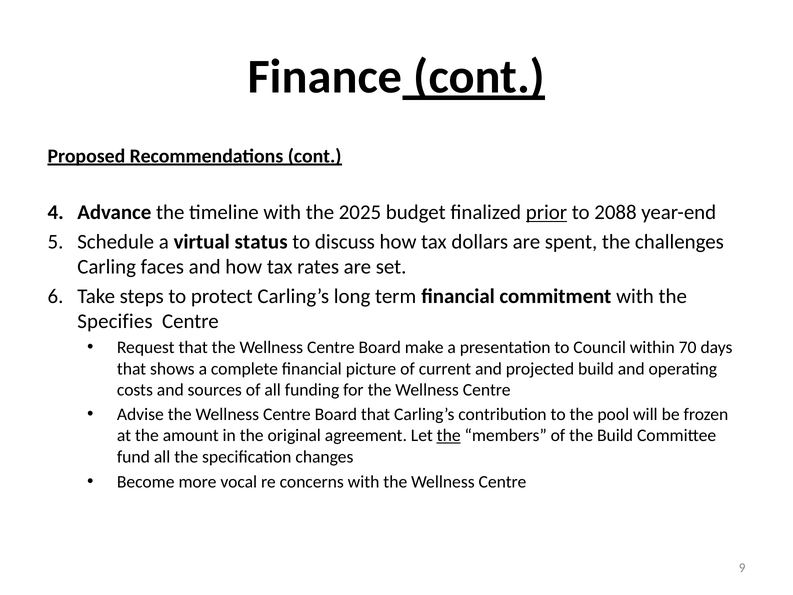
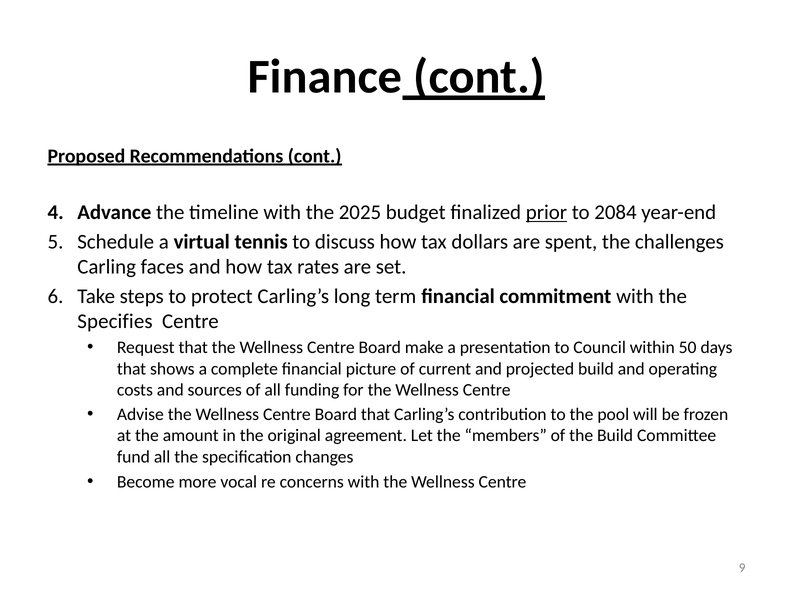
2088: 2088 -> 2084
status: status -> tennis
70: 70 -> 50
the at (449, 435) underline: present -> none
